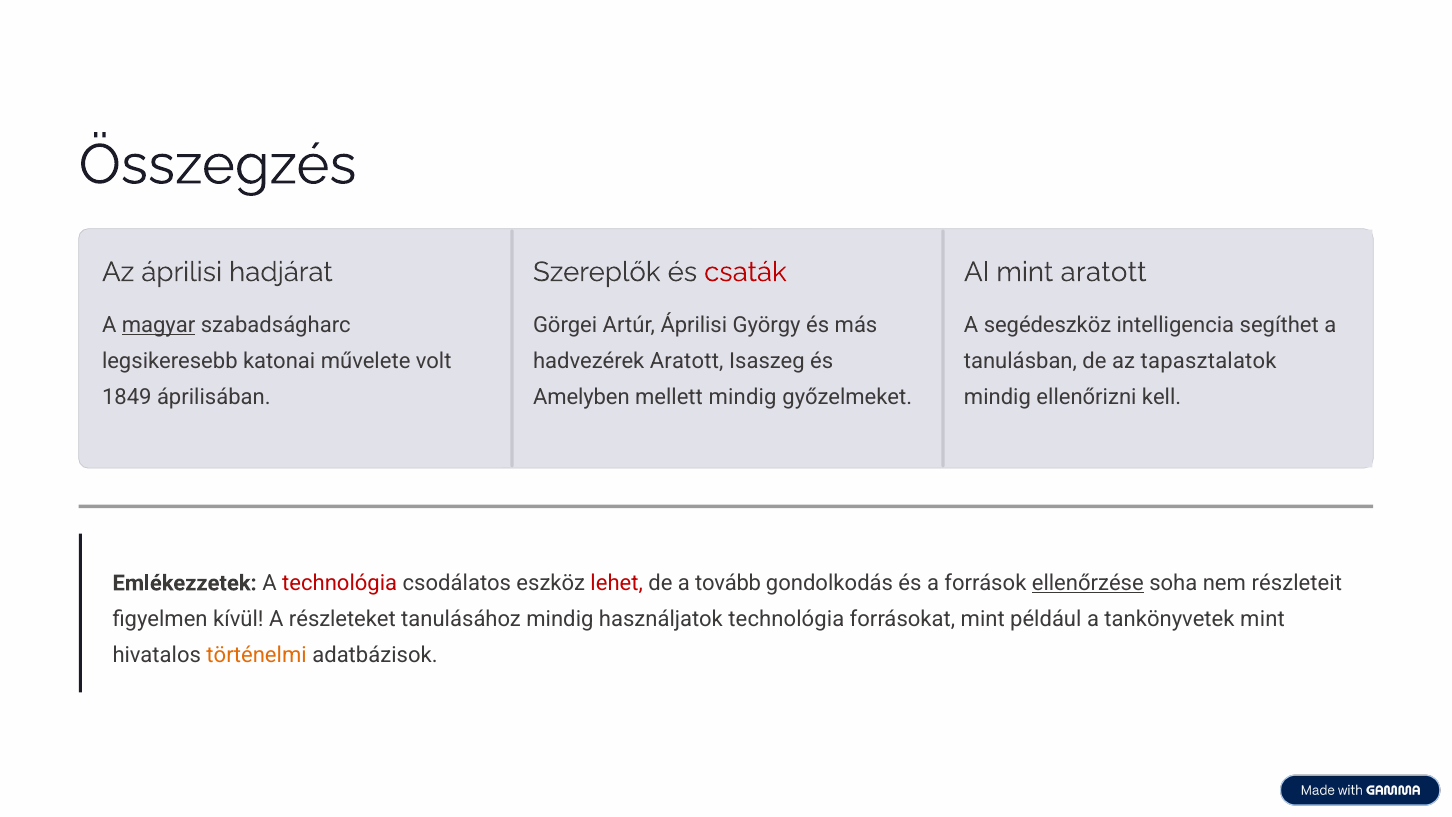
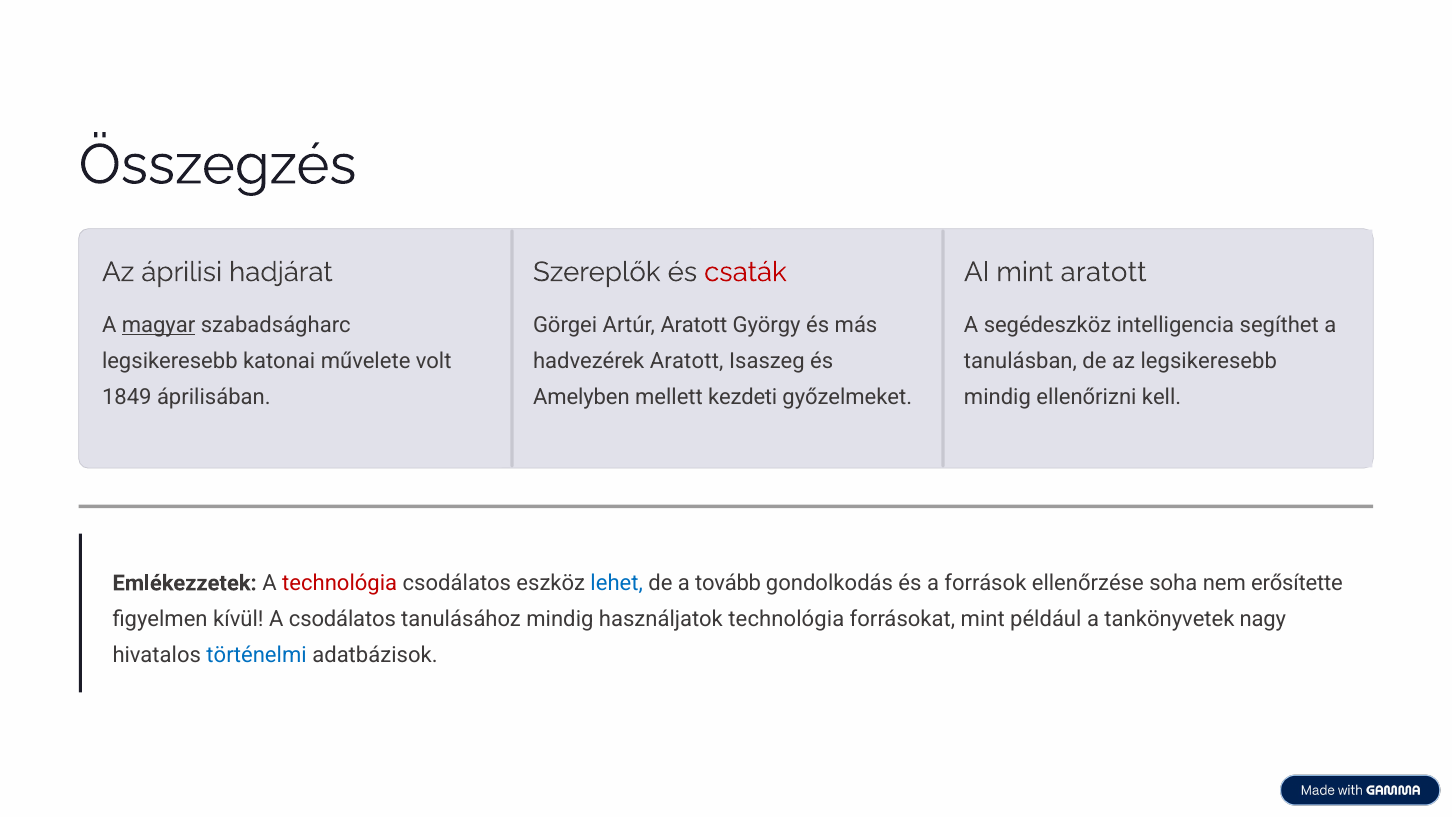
Artúr Áprilisi: Áprilisi -> Aratott
az tapasztalatok: tapasztalatok -> legsikeresebb
mellett mindig: mindig -> kezdeti
lehet colour: red -> blue
ellenőrzése underline: present -> none
részleteit: részleteit -> erősítette
A részleteket: részleteket -> csodálatos
tankönyvetek mint: mint -> nagy
történelmi colour: orange -> blue
